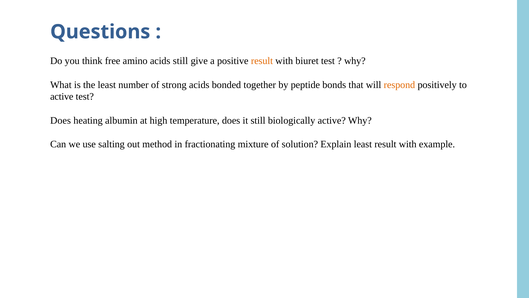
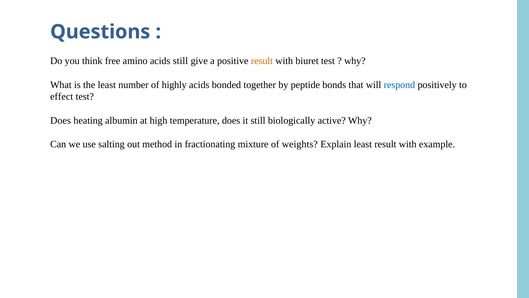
strong: strong -> highly
respond colour: orange -> blue
active at (62, 97): active -> effect
solution: solution -> weights
